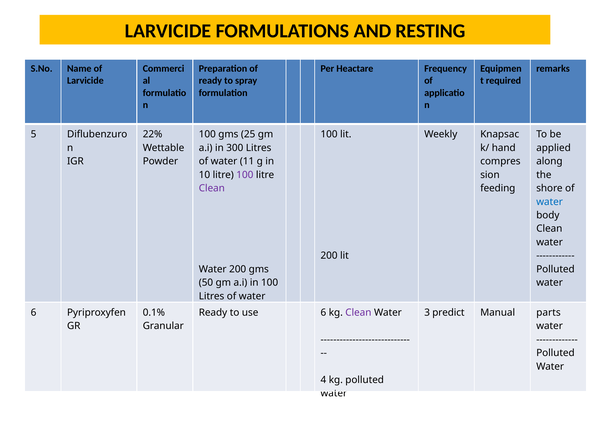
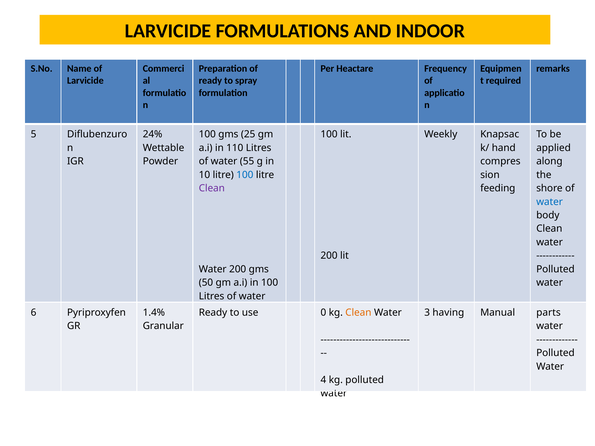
RESTING: RESTING -> INDOOR
22%: 22% -> 24%
300: 300 -> 110
11: 11 -> 55
100 at (245, 175) colour: purple -> blue
0.1%: 0.1% -> 1.4%
6 at (323, 313): 6 -> 0
Clean at (358, 313) colour: purple -> orange
predict: predict -> having
